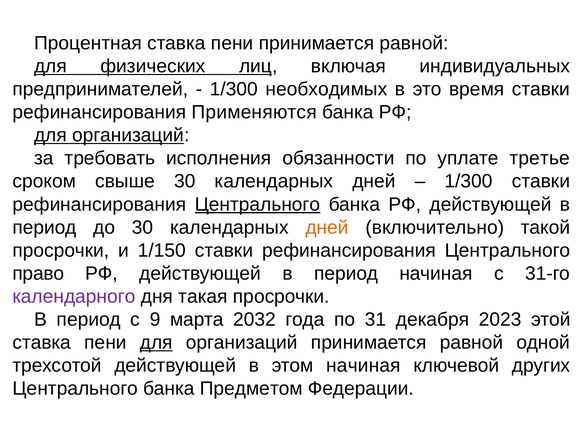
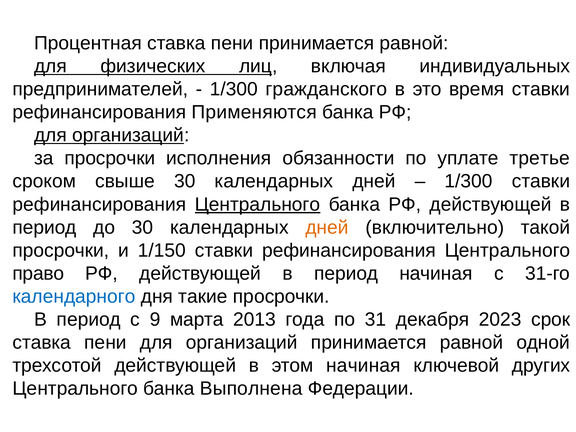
необходимых: необходимых -> гражданского
за требовать: требовать -> просрочки
календарного colour: purple -> blue
такая: такая -> такие
2032: 2032 -> 2013
этой: этой -> срок
для at (156, 343) underline: present -> none
Предметом: Предметом -> Выполнена
